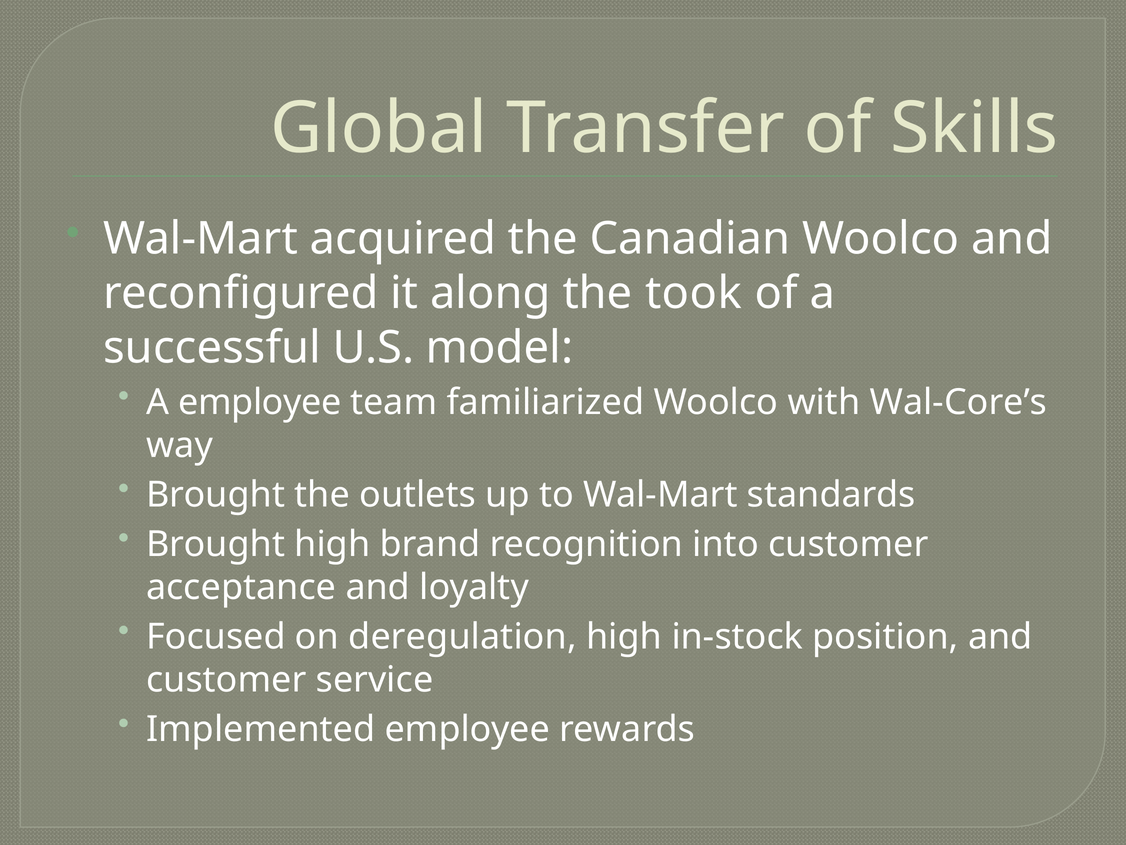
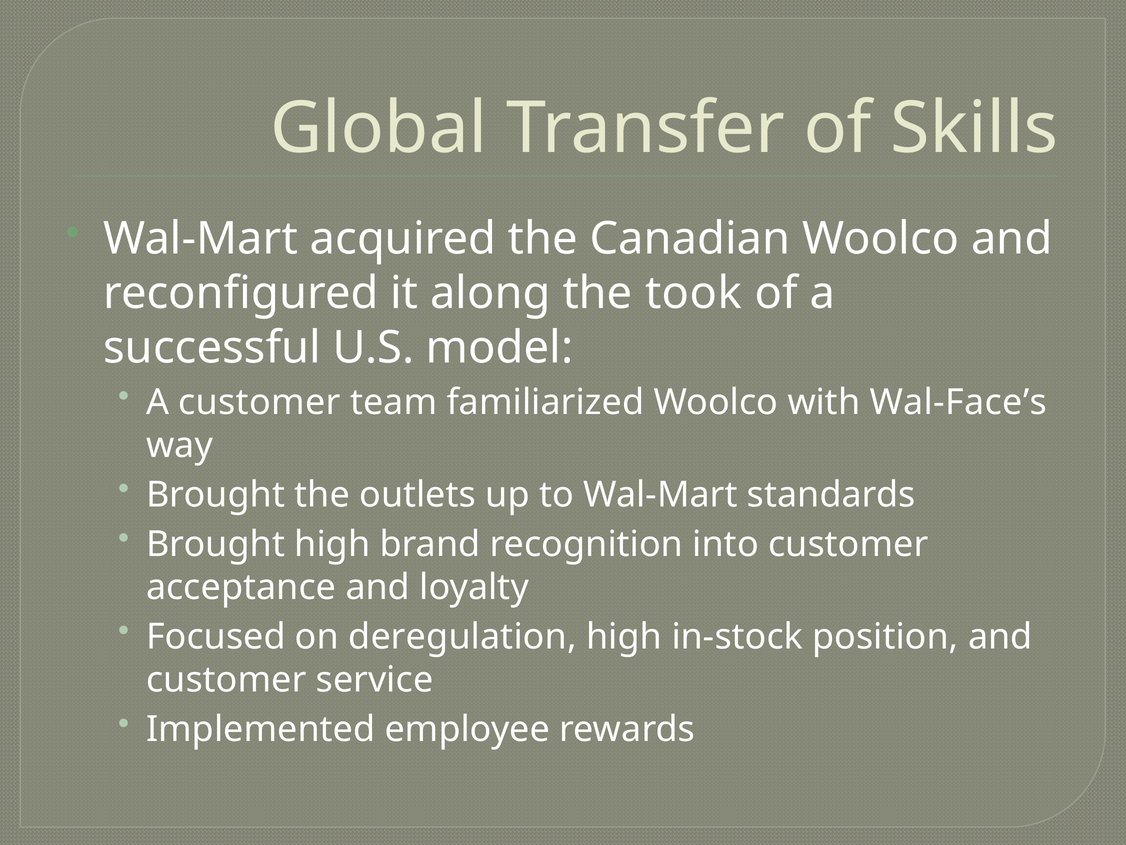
A employee: employee -> customer
Wal-Core’s: Wal-Core’s -> Wal-Face’s
